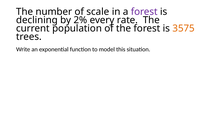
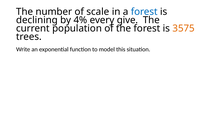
forest at (144, 12) colour: purple -> blue
2%: 2% -> 4%
rate: rate -> give
